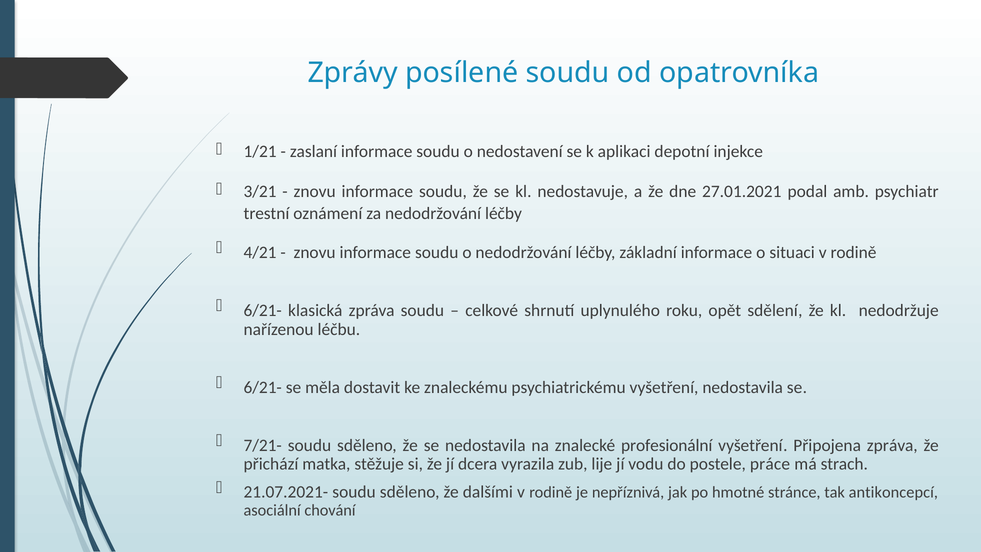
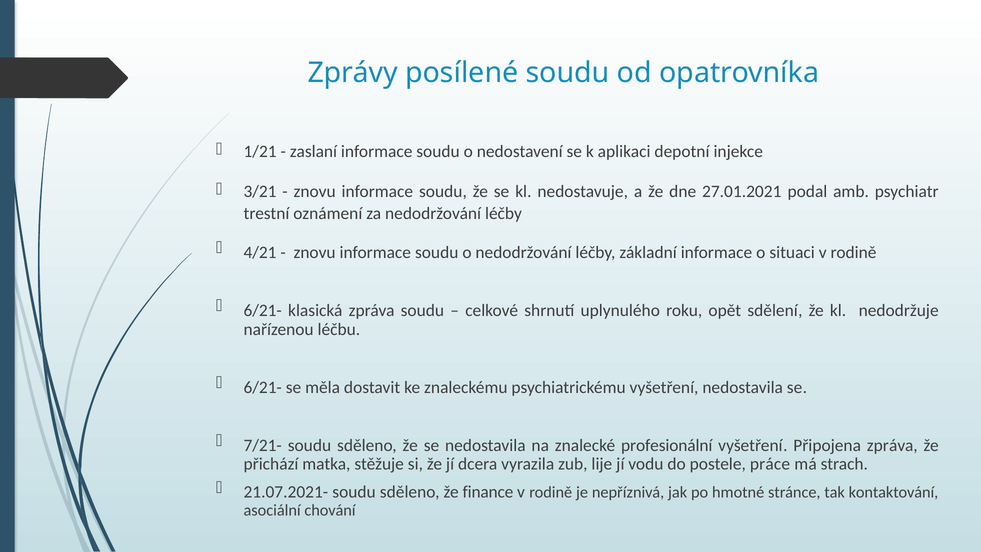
dalšími: dalšími -> finance
antikoncepcí: antikoncepcí -> kontaktování
